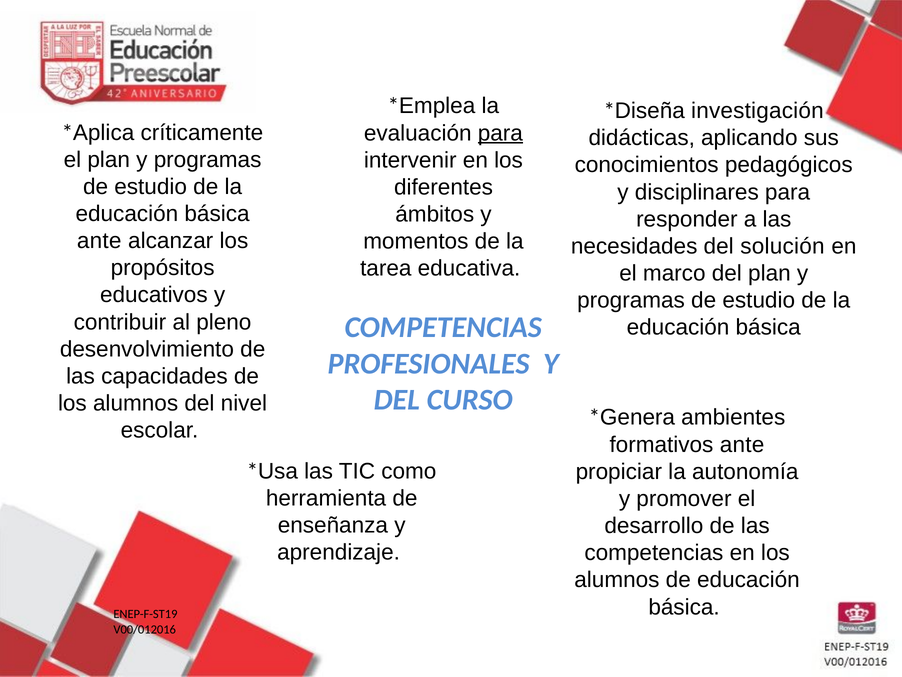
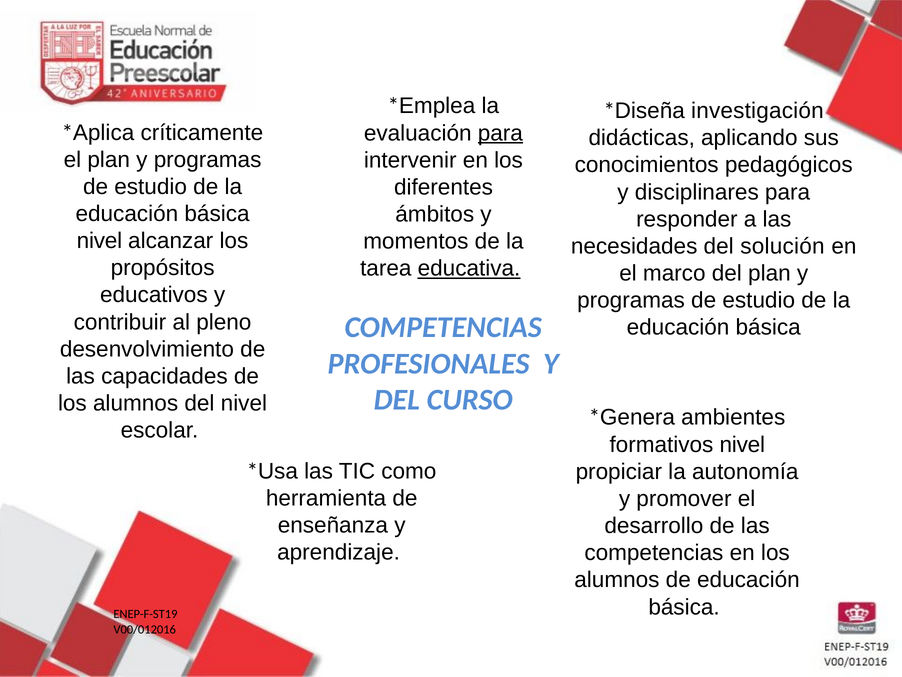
ante at (99, 241): ante -> nivel
educativa underline: none -> present
formativos ante: ante -> nivel
